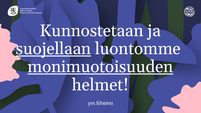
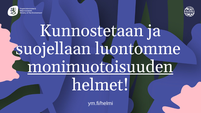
suojellaan underline: present -> none
